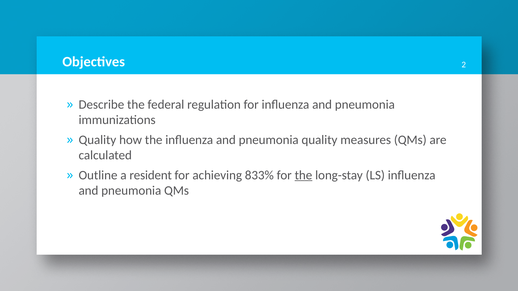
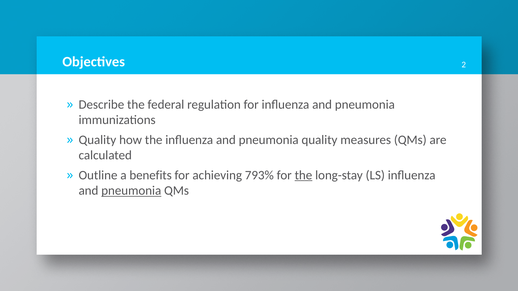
resident: resident -> benefits
833%: 833% -> 793%
pneumonia at (131, 191) underline: none -> present
